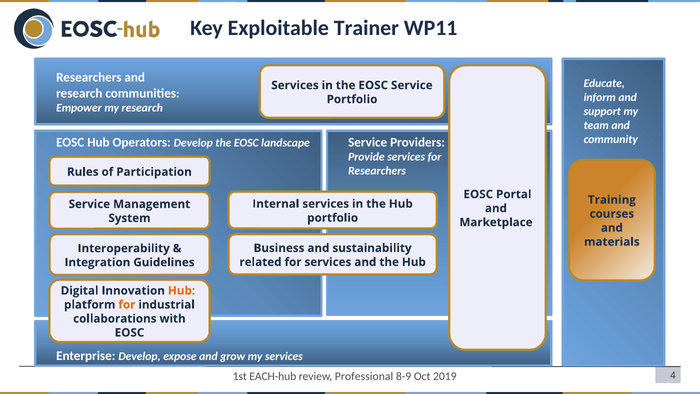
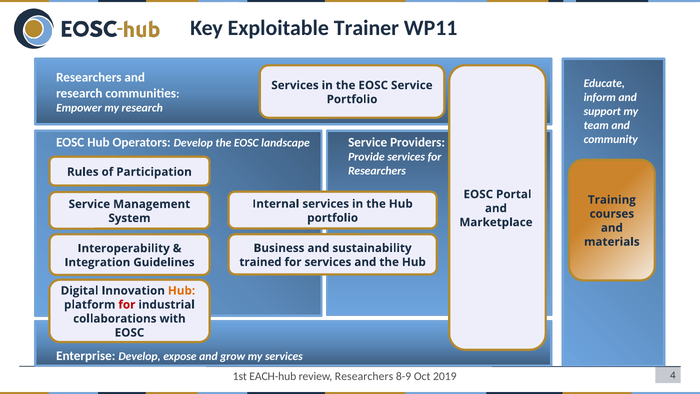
related: related -> trained
for at (127, 305) colour: orange -> red
review Professional: Professional -> Researchers
